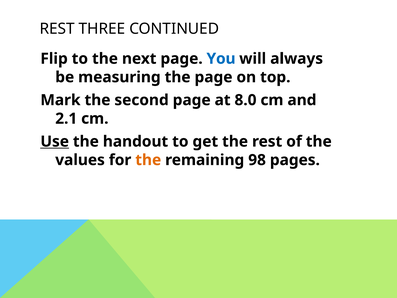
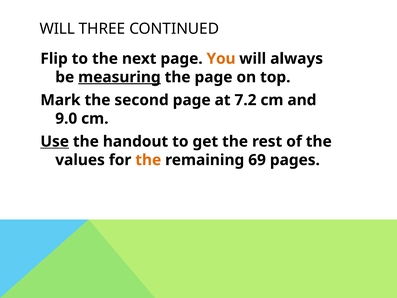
REST at (57, 29): REST -> WILL
You colour: blue -> orange
measuring underline: none -> present
8.0: 8.0 -> 7.2
2.1: 2.1 -> 9.0
98: 98 -> 69
